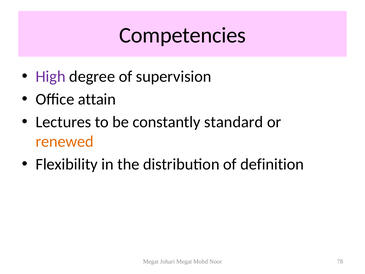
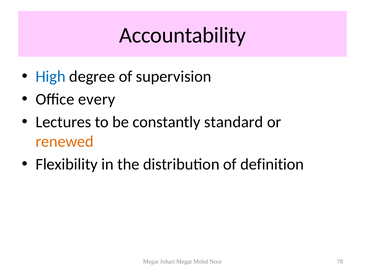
Competencies: Competencies -> Accountability
High colour: purple -> blue
attain: attain -> every
